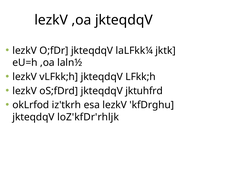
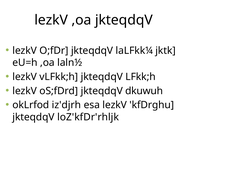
jktuhfrd: jktuhfrd -> dkuwuh
iz'tkrh: iz'tkrh -> iz'djrh
